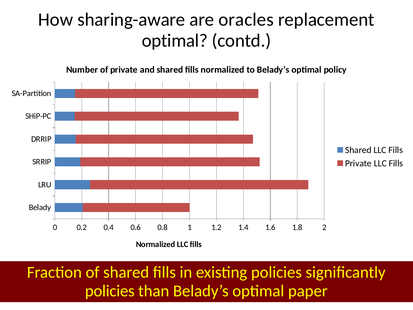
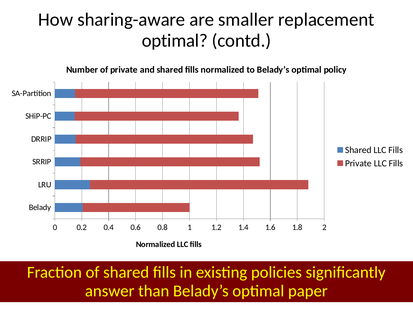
oracles: oracles -> smaller
policies at (110, 291): policies -> answer
